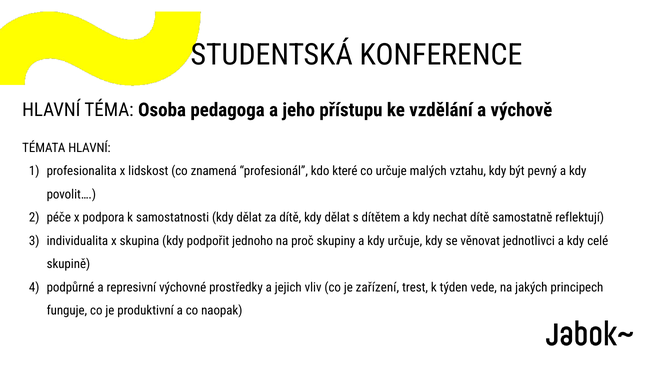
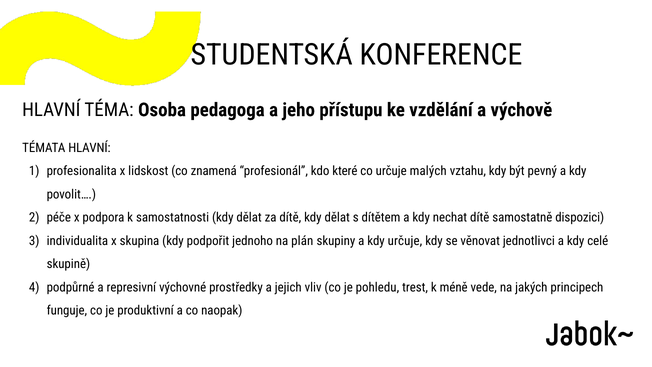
reflektují: reflektují -> dispozici
proč: proč -> plán
zařízení: zařízení -> pohledu
týden: týden -> méně
